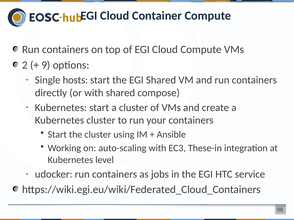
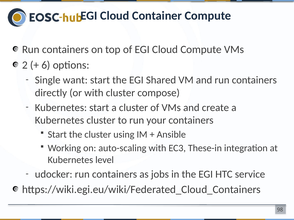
9: 9 -> 6
hosts: hosts -> want
with shared: shared -> cluster
